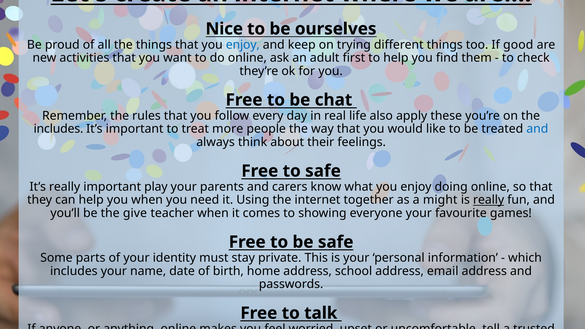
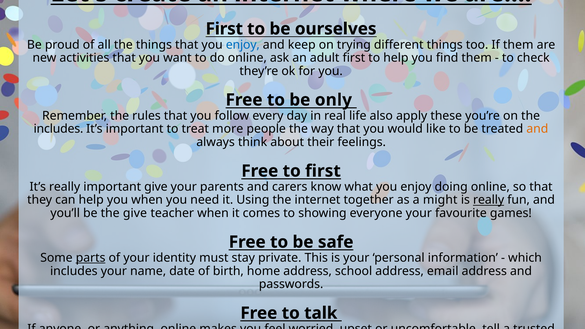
Nice at (224, 29): Nice -> First
If good: good -> them
chat: chat -> only
and at (537, 129) colour: blue -> orange
to safe: safe -> first
important play: play -> give
parts underline: none -> present
